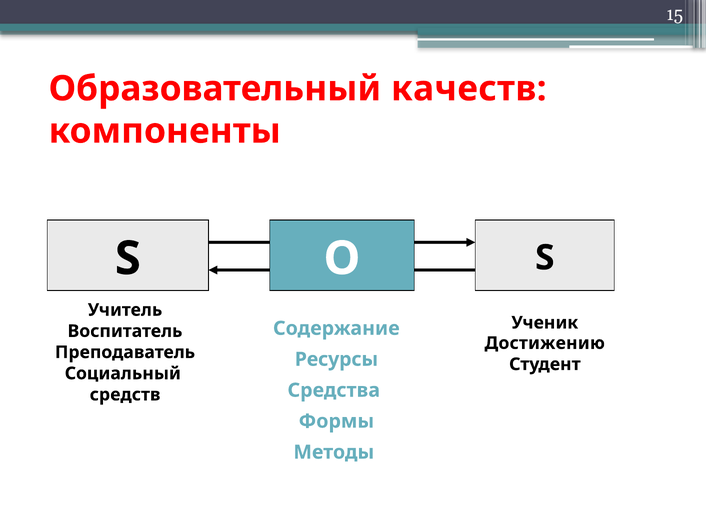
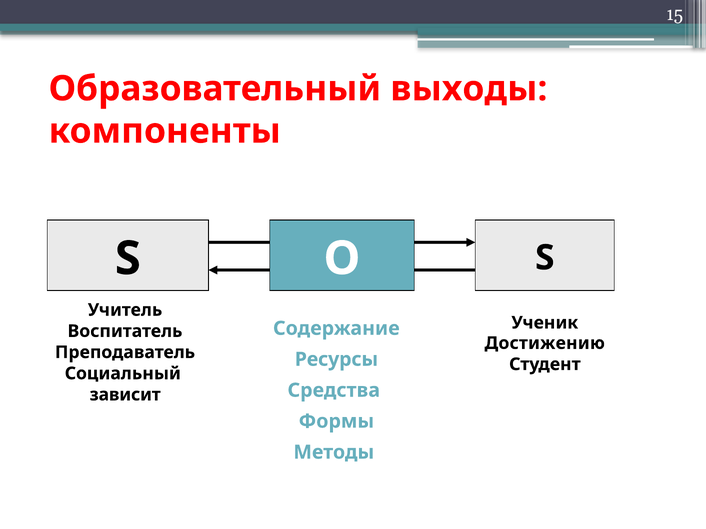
качеств: качеств -> выходы
средств: средств -> зависит
